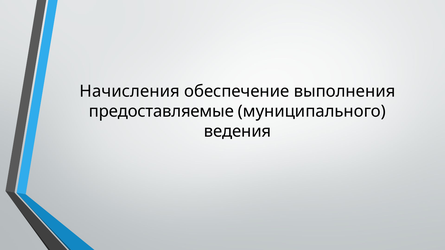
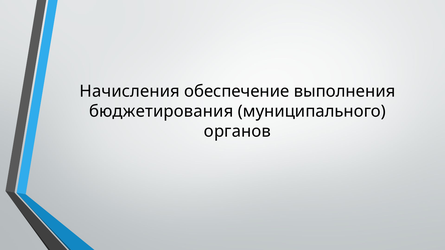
предоставляемые: предоставляемые -> бюджетирования
ведения: ведения -> органов
